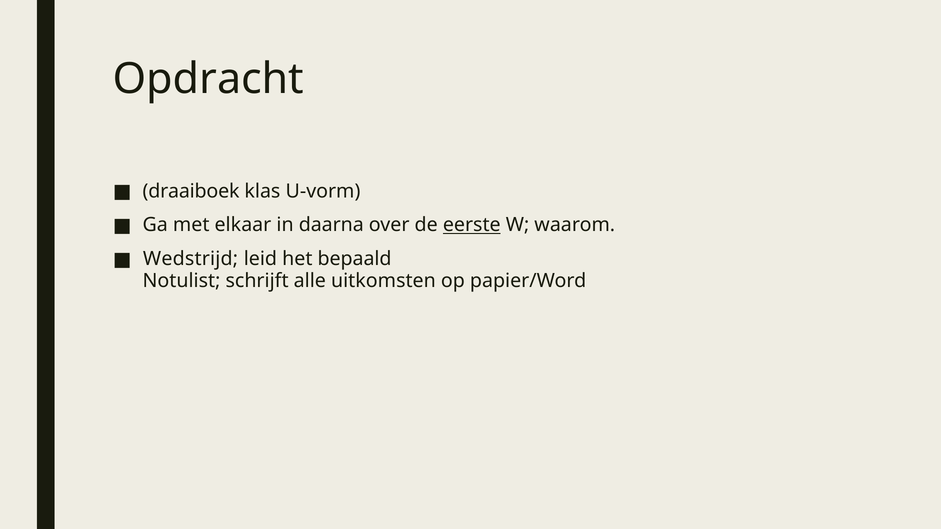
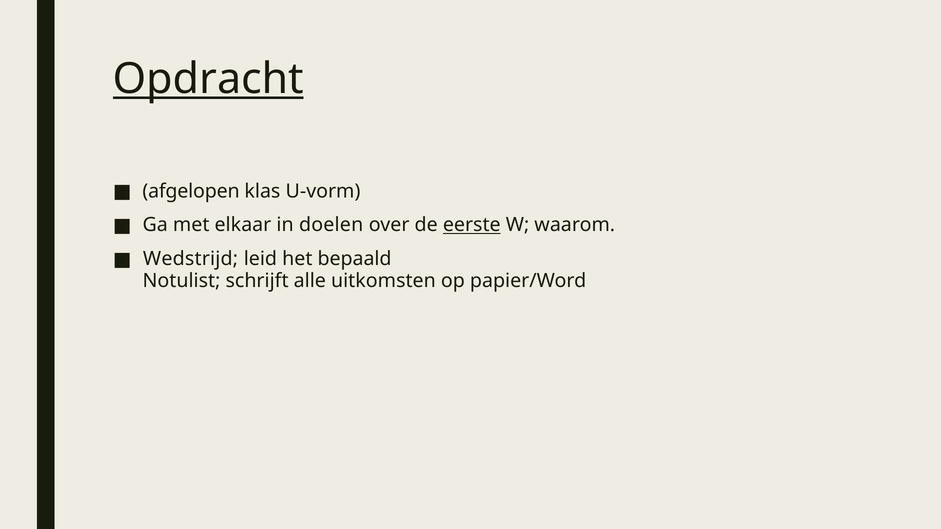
Opdracht underline: none -> present
draaiboek: draaiboek -> afgelopen
daarna: daarna -> doelen
